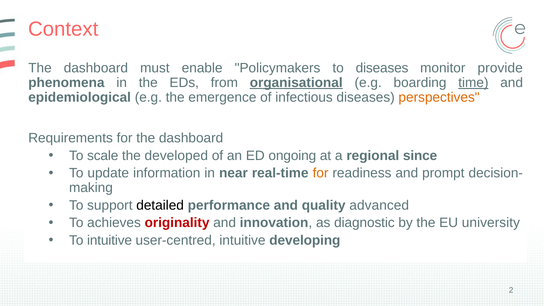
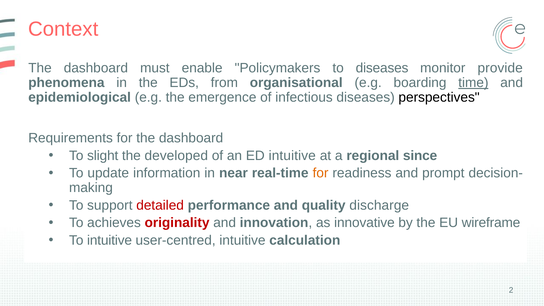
organisational underline: present -> none
perspectives colour: orange -> black
scale: scale -> slight
ED ongoing: ongoing -> intuitive
detailed colour: black -> red
advanced: advanced -> discharge
diagnostic: diagnostic -> innovative
university: university -> wireframe
developing: developing -> calculation
